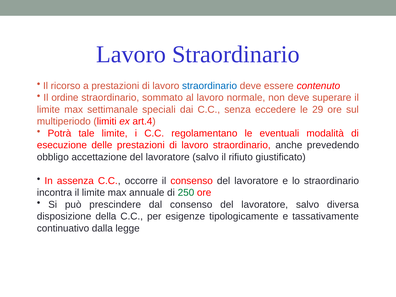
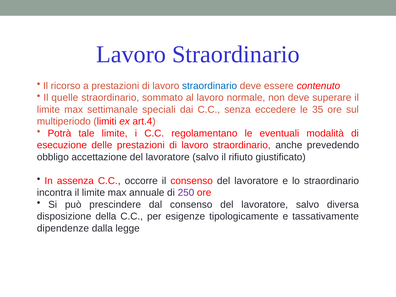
ordine: ordine -> quelle
29: 29 -> 35
250 colour: green -> purple
continuativo: continuativo -> dipendenze
